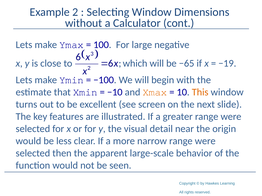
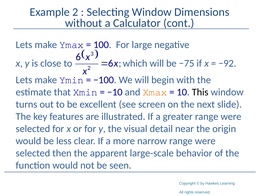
−65: −65 -> −75
−19: −19 -> −92
This colour: orange -> black
